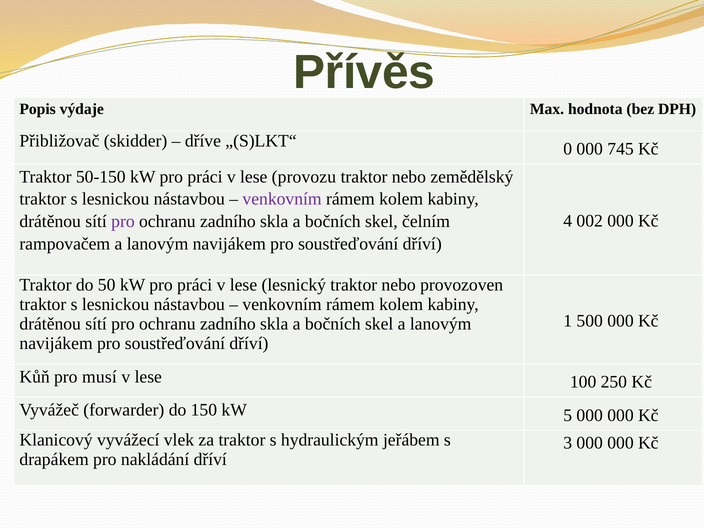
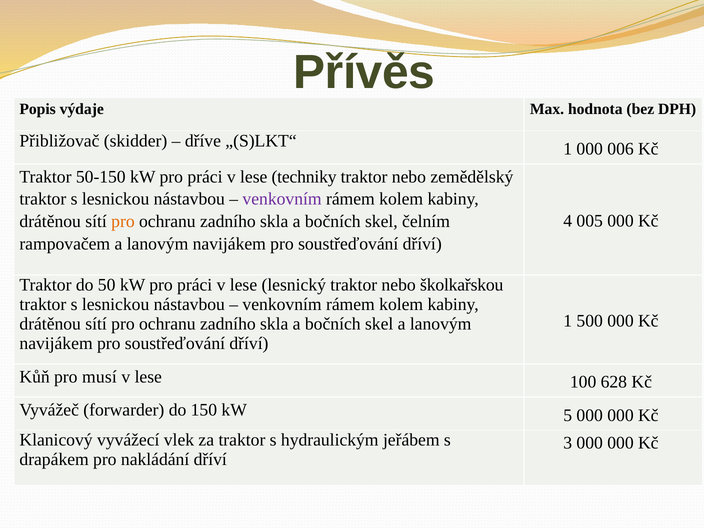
„(S)LKT“ 0: 0 -> 1
745: 745 -> 006
provozu: provozu -> techniky
002: 002 -> 005
pro at (123, 222) colour: purple -> orange
provozoven: provozoven -> školkařskou
250: 250 -> 628
